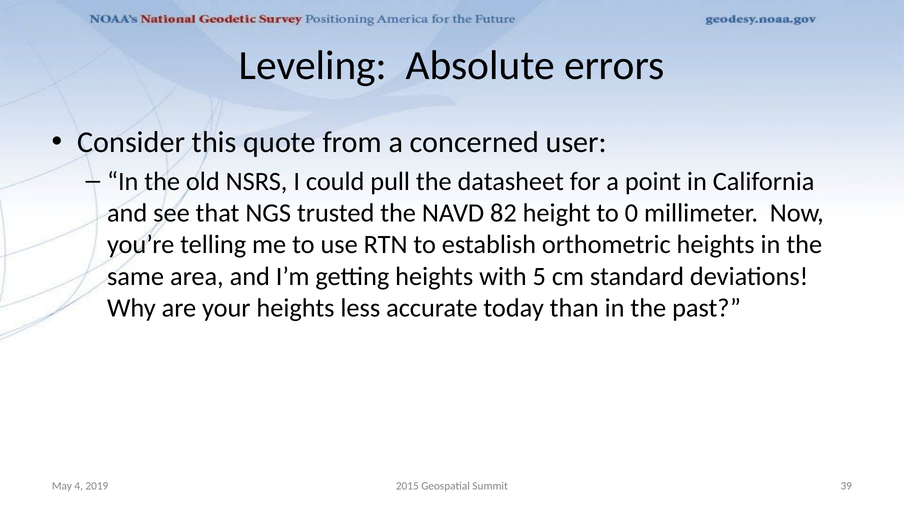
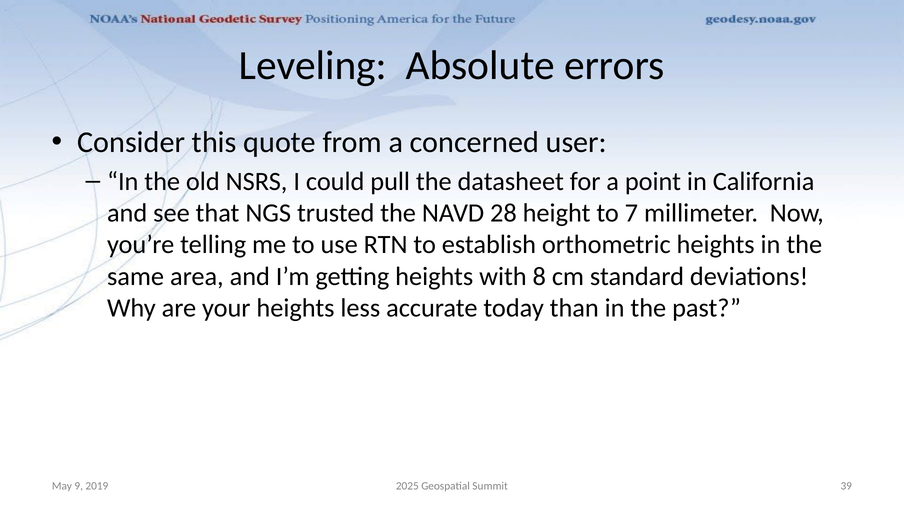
82: 82 -> 28
0: 0 -> 7
5: 5 -> 8
4: 4 -> 9
2015: 2015 -> 2025
